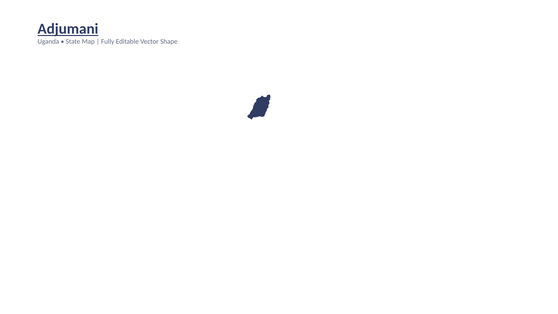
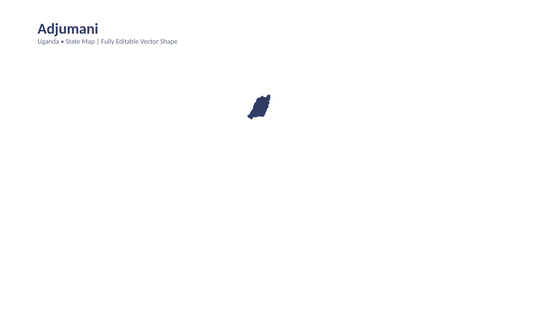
Adjumani underline: present -> none
